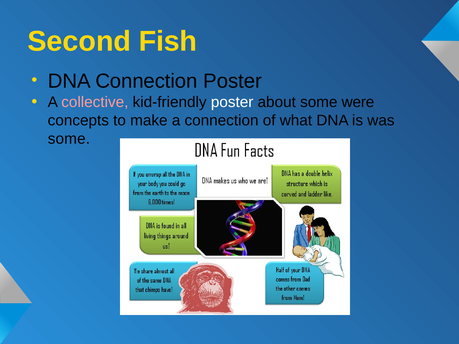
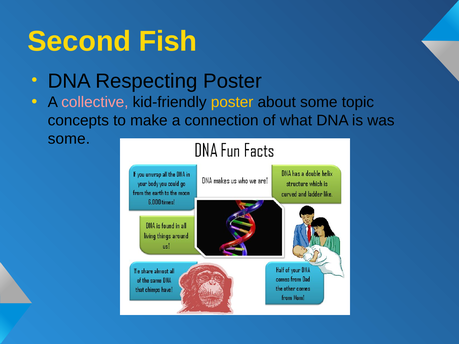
DNA Connection: Connection -> Respecting
poster at (232, 102) colour: white -> yellow
were: were -> topic
